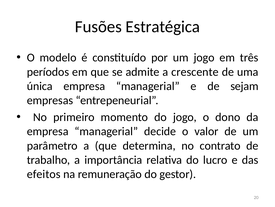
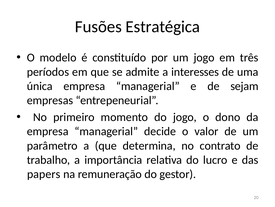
crescente: crescente -> interesses
efeitos: efeitos -> papers
